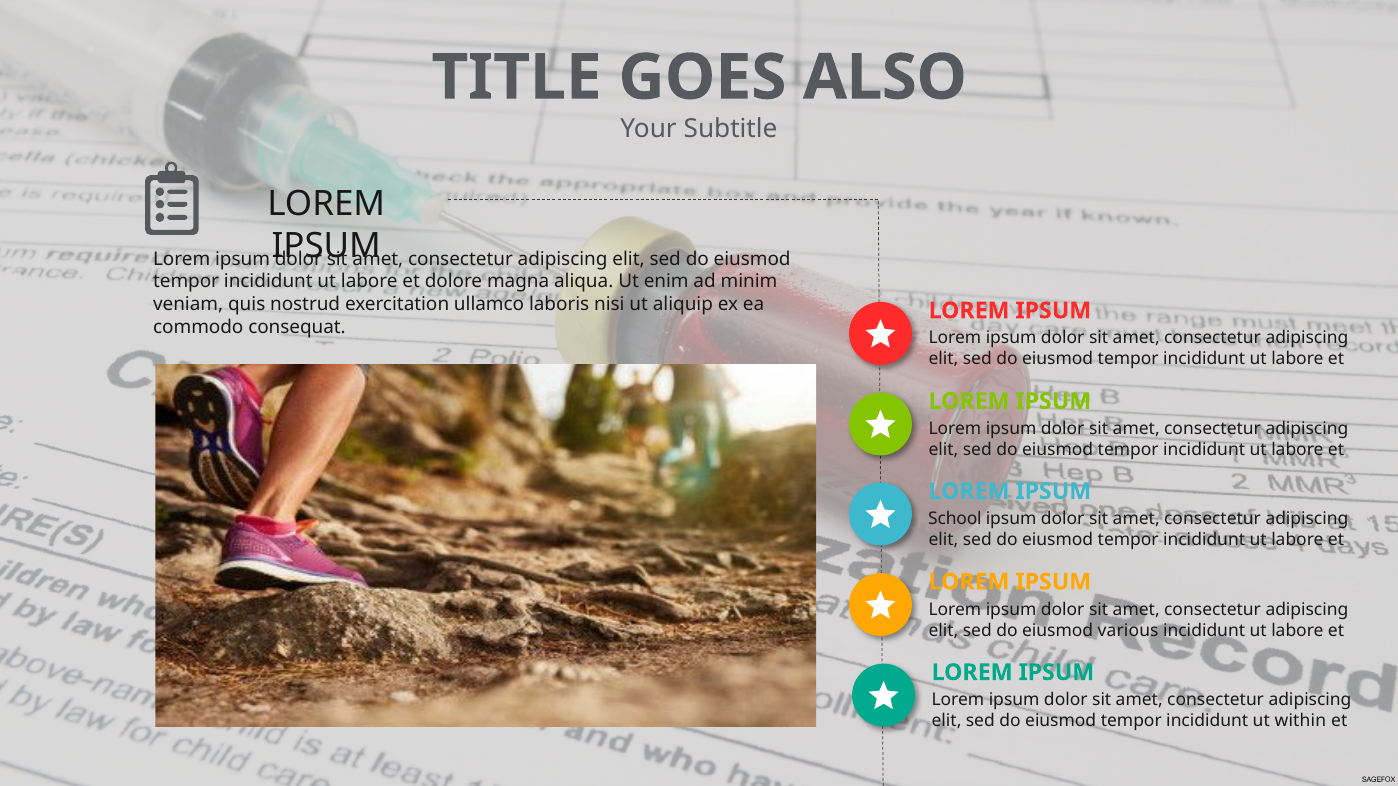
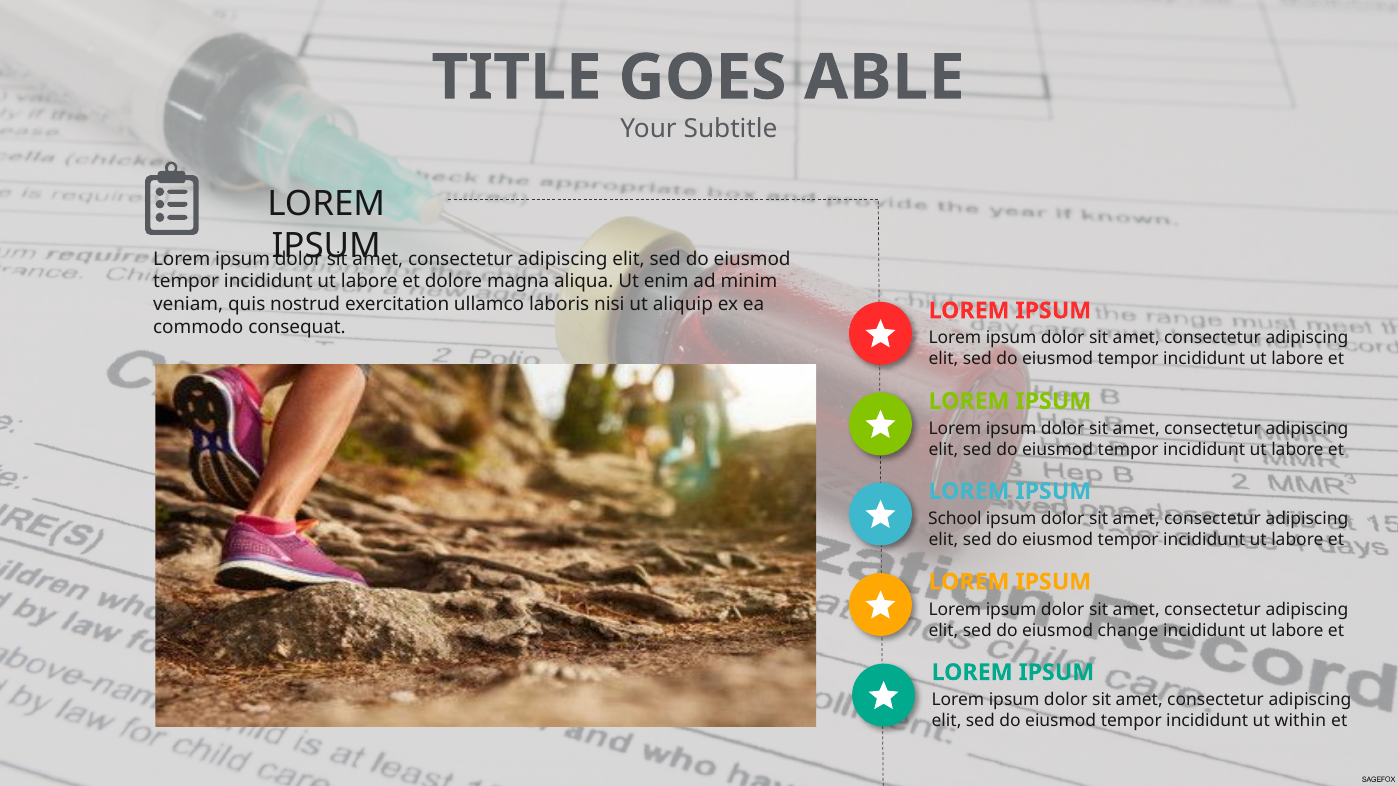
ALSO: ALSO -> ABLE
various: various -> change
